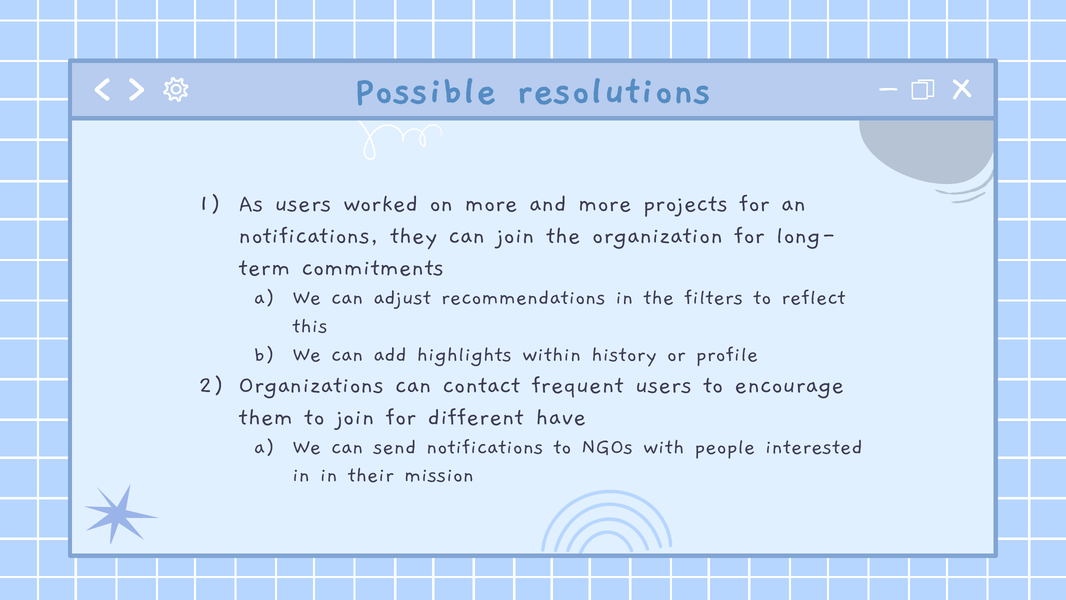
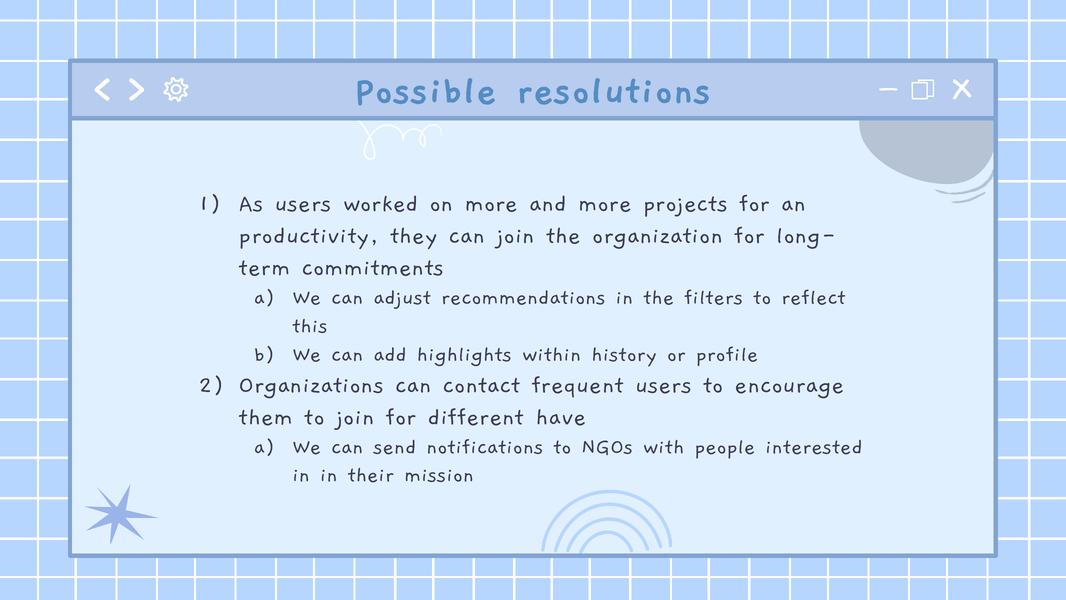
notifications at (309, 234): notifications -> productivity
